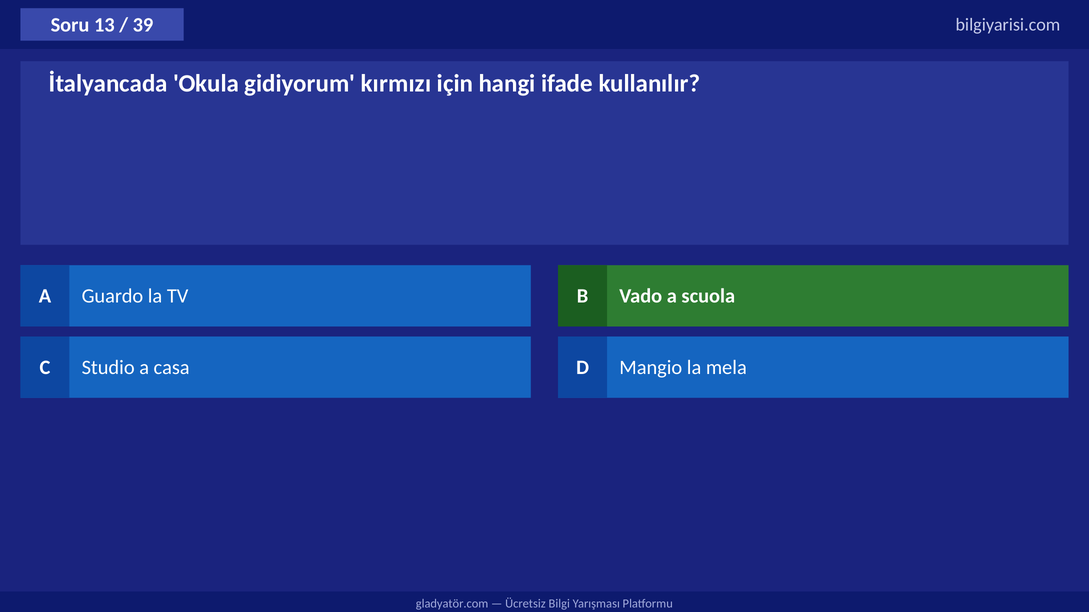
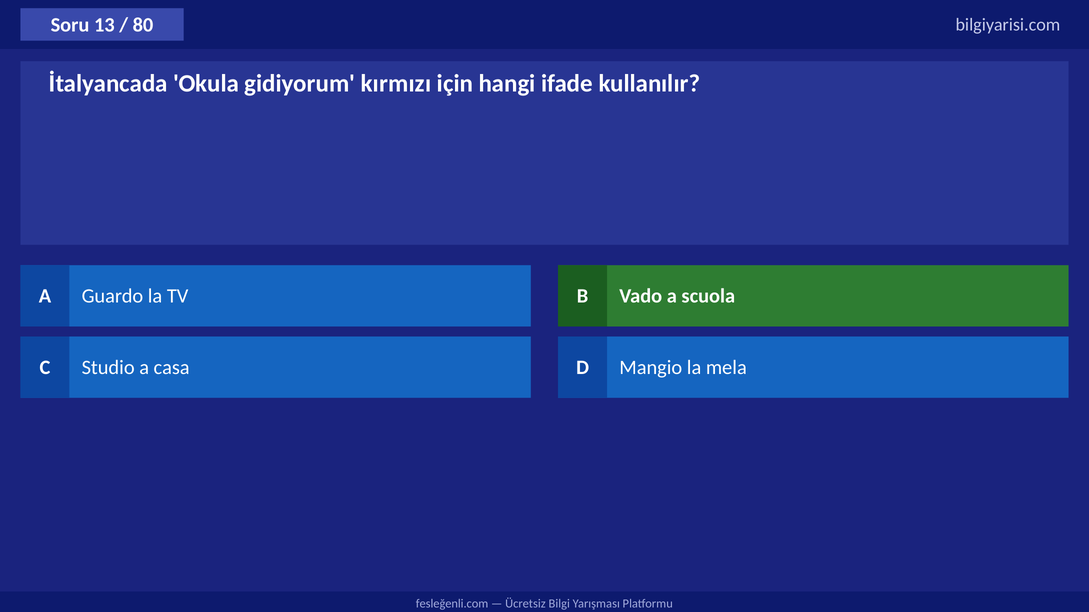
39: 39 -> 80
gladyatör.com: gladyatör.com -> fesleğenli.com
